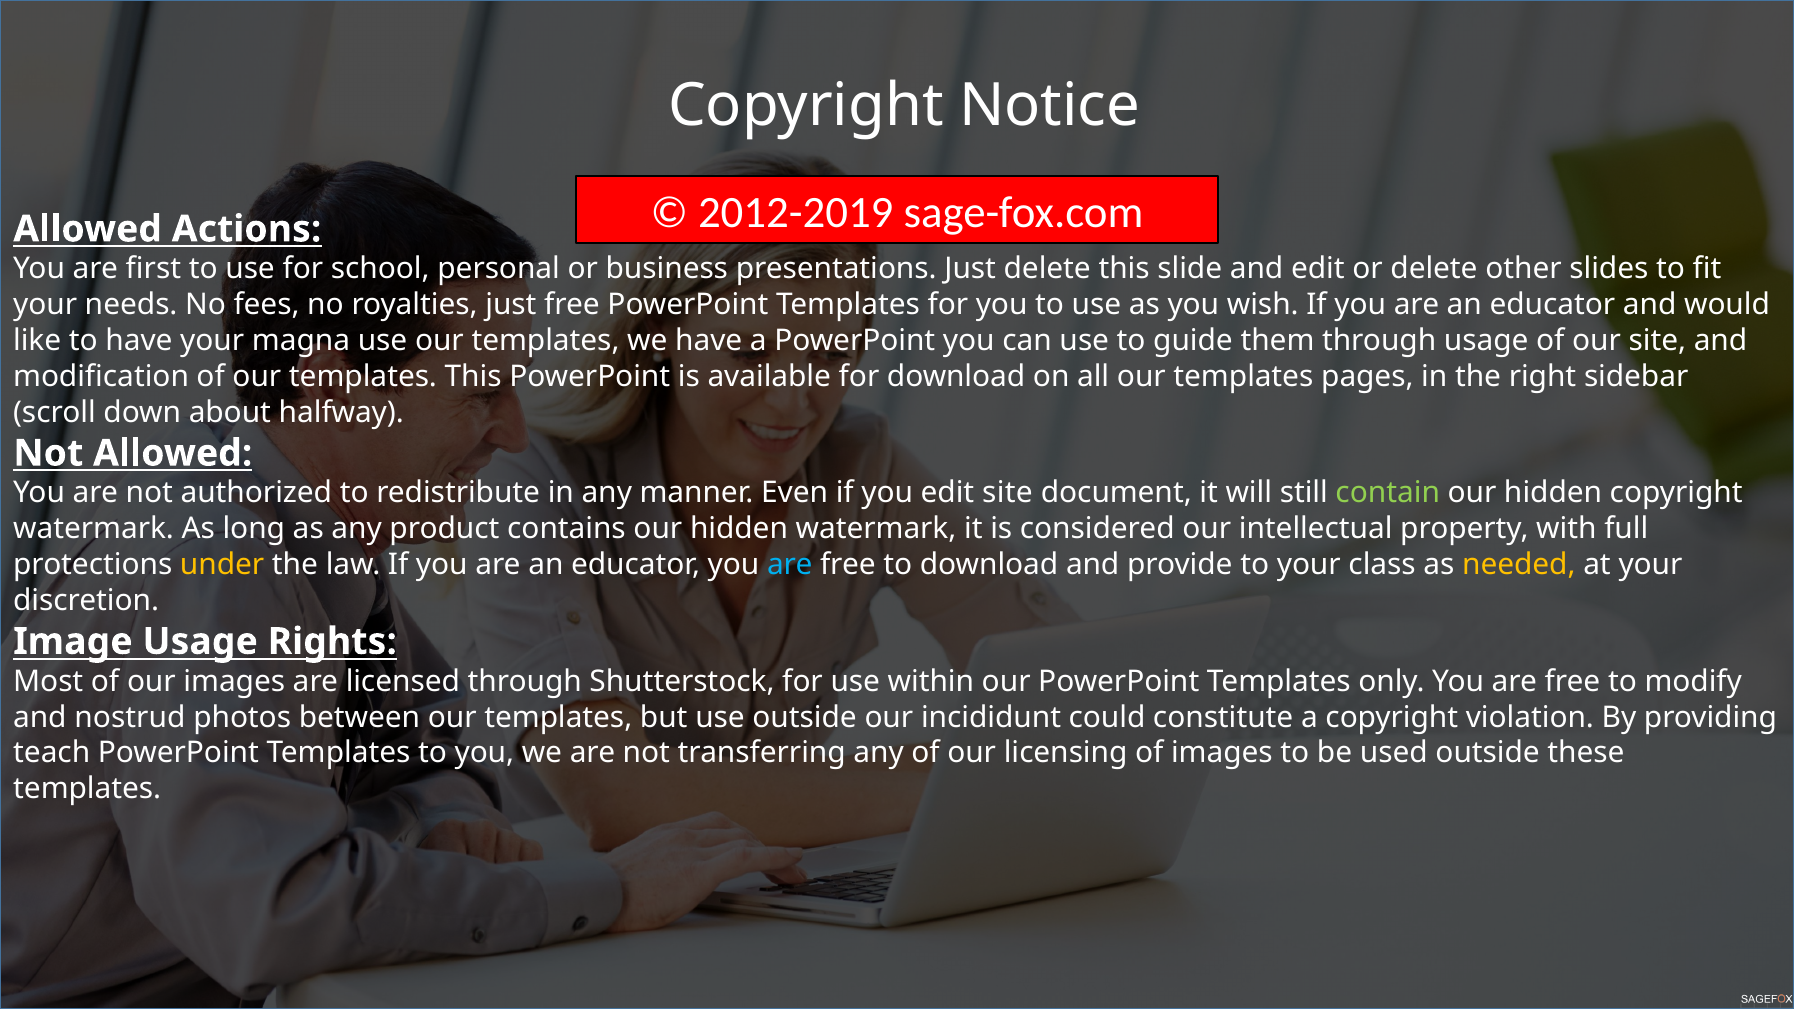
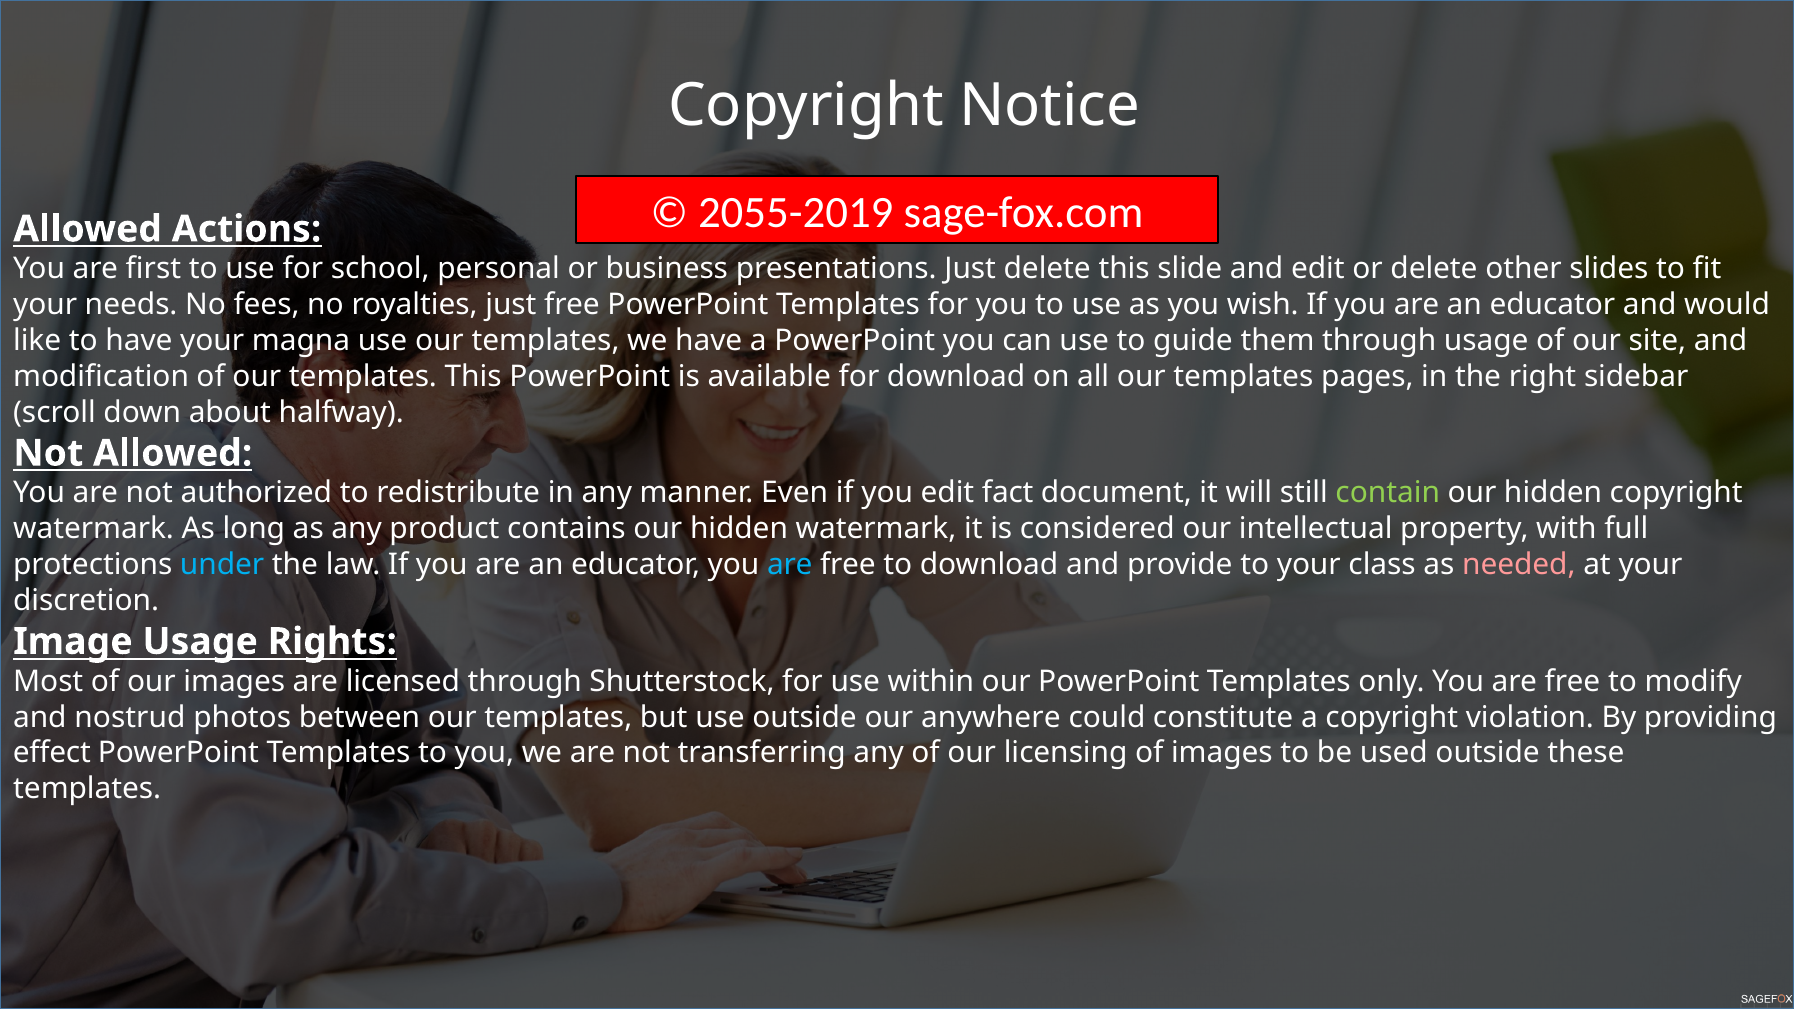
2012-2019: 2012-2019 -> 2055-2019
edit site: site -> fact
under colour: yellow -> light blue
needed colour: yellow -> pink
incididunt: incididunt -> anywhere
teach: teach -> effect
